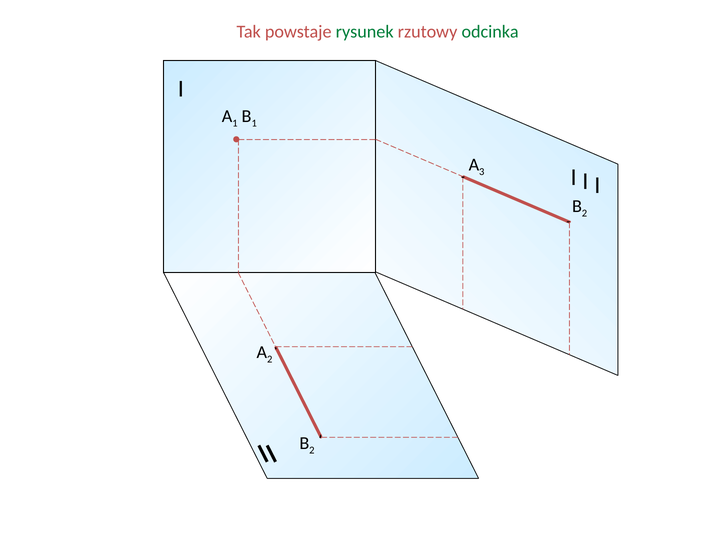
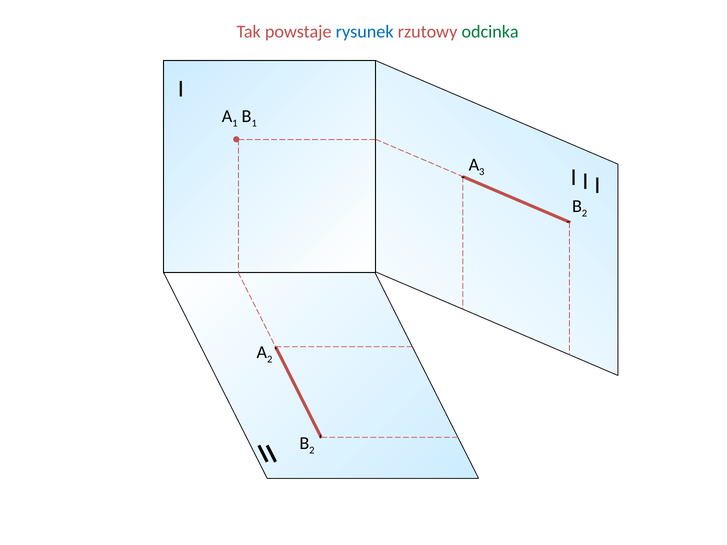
rysunek colour: green -> blue
